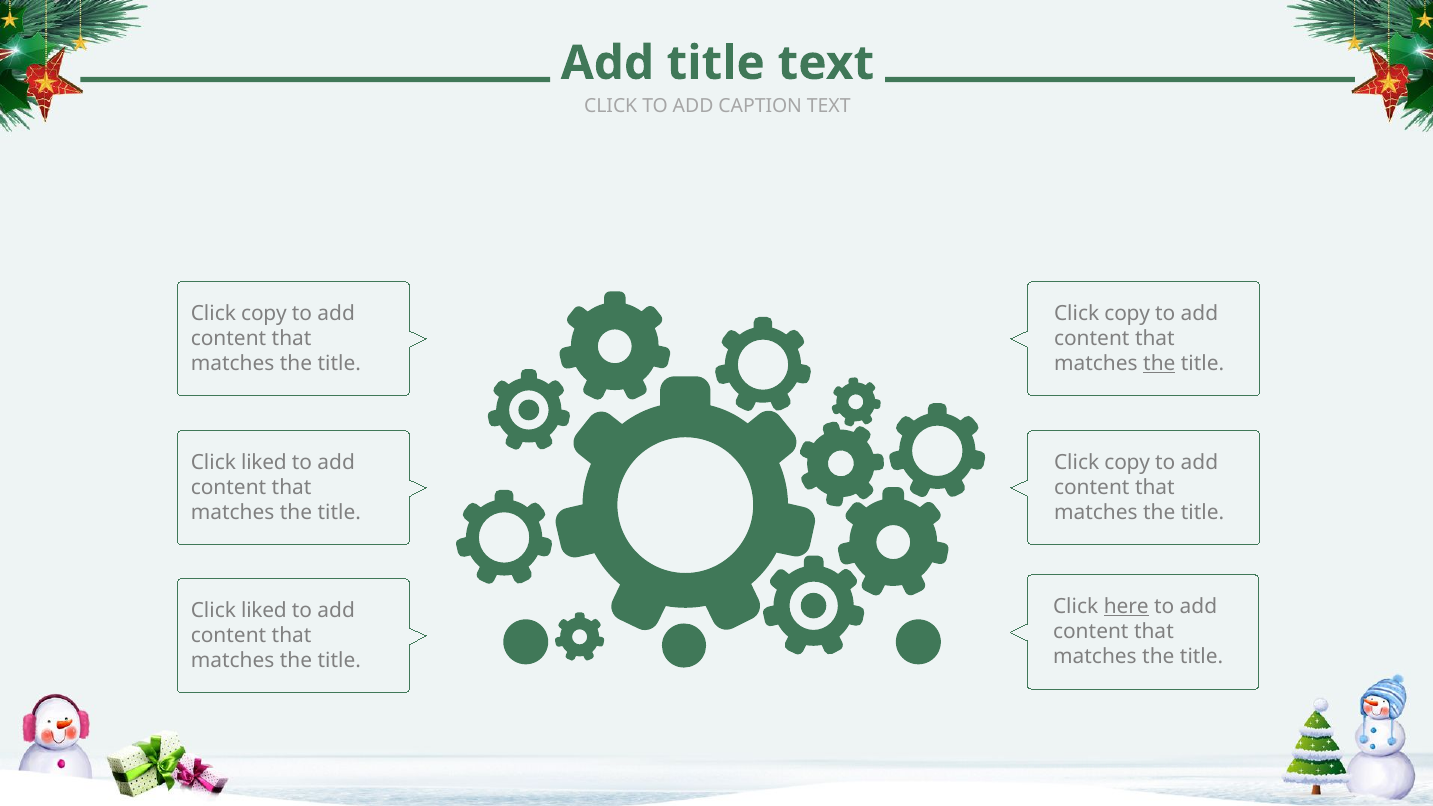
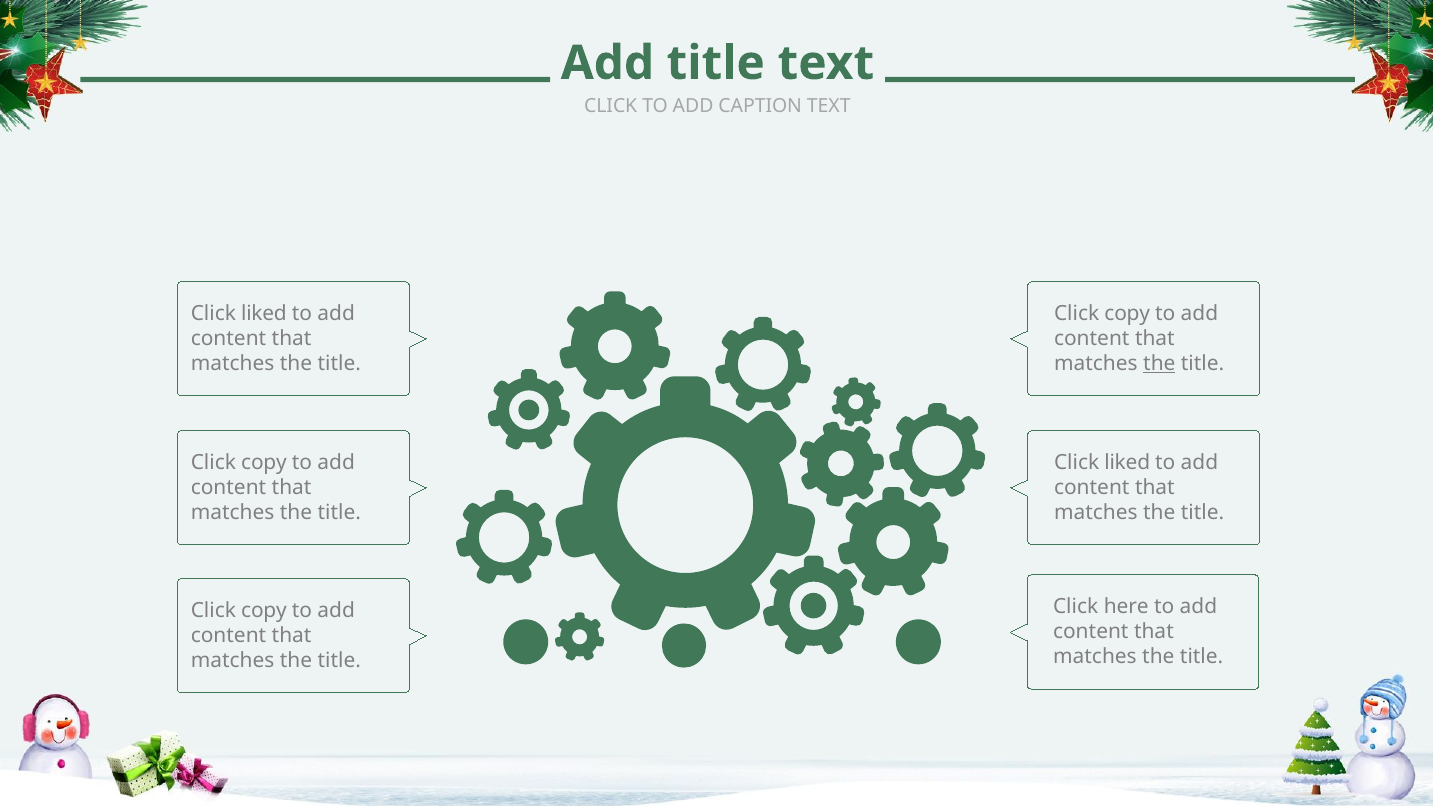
copy at (264, 313): copy -> liked
liked at (264, 462): liked -> copy
copy at (1127, 462): copy -> liked
here underline: present -> none
liked at (264, 611): liked -> copy
